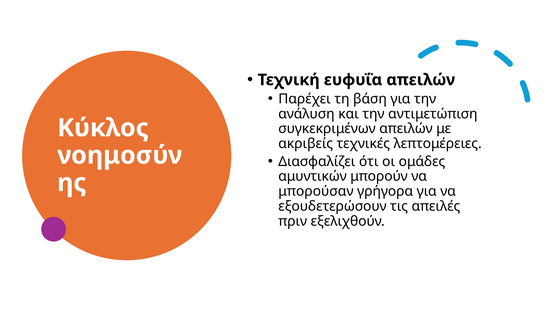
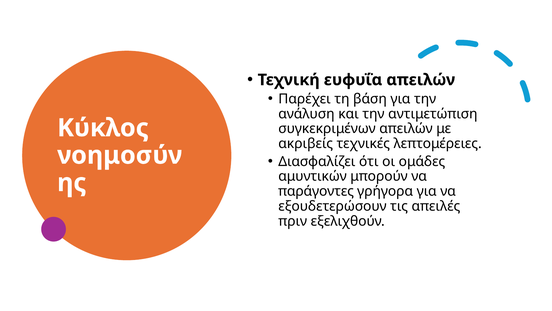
μπορούσαν: μπορούσαν -> παράγοντες
